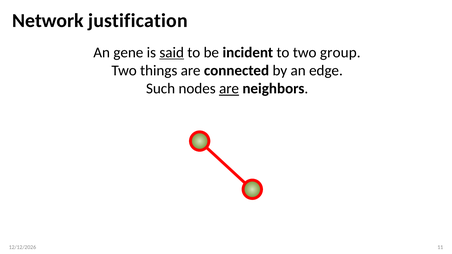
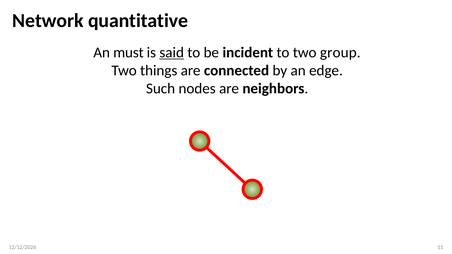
justification: justification -> quantitative
gene: gene -> must
are at (229, 89) underline: present -> none
